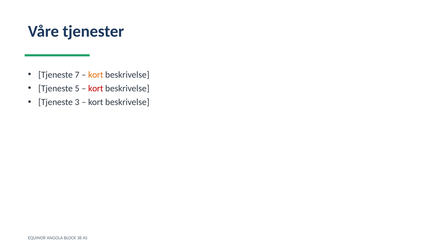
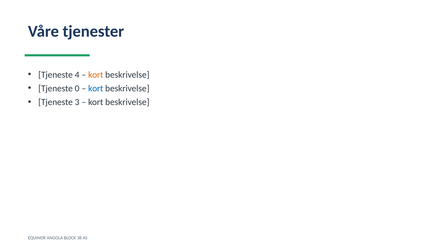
7: 7 -> 4
5: 5 -> 0
kort at (96, 88) colour: red -> blue
